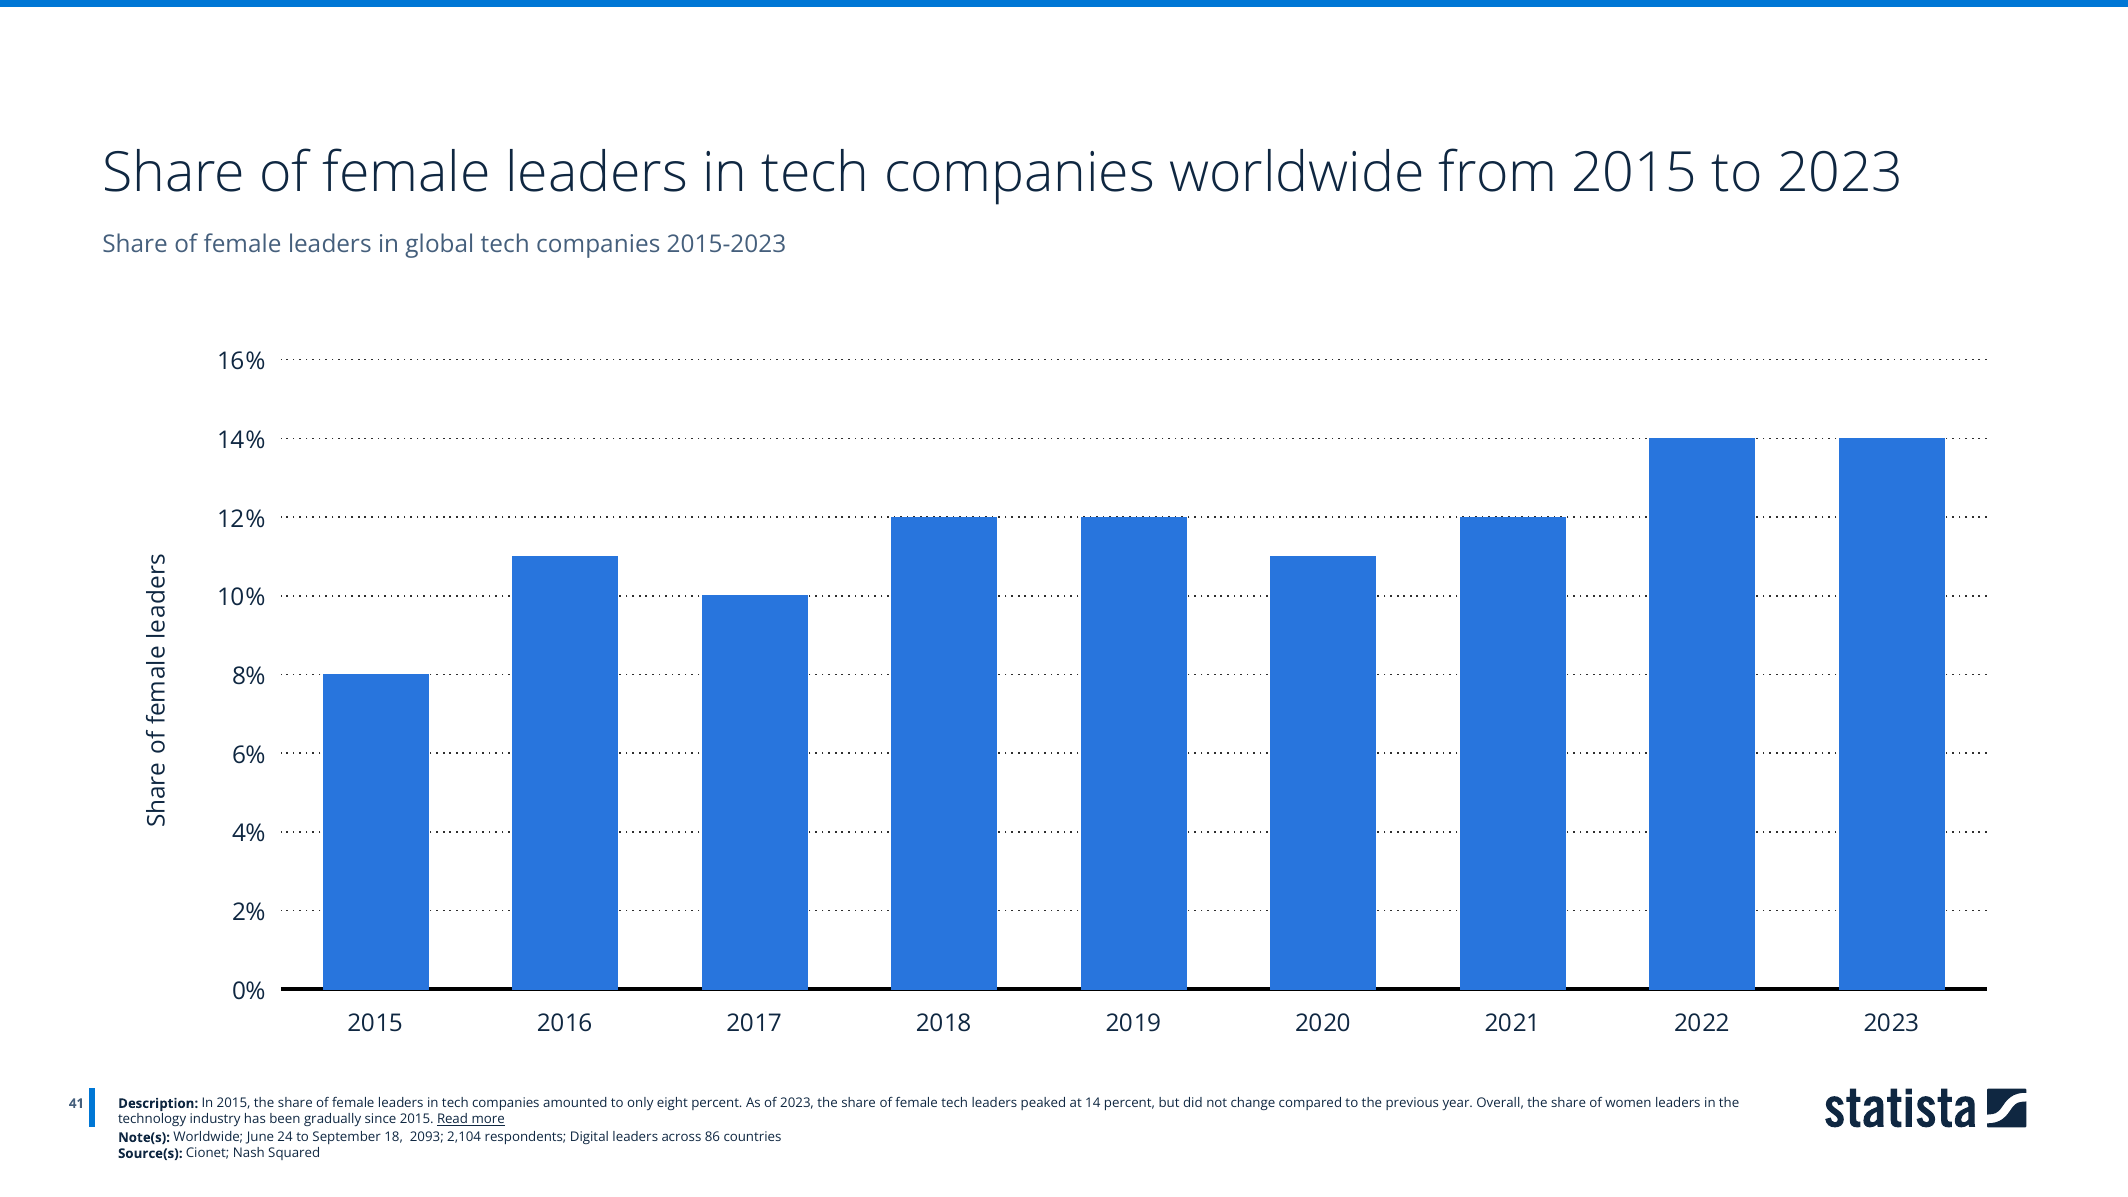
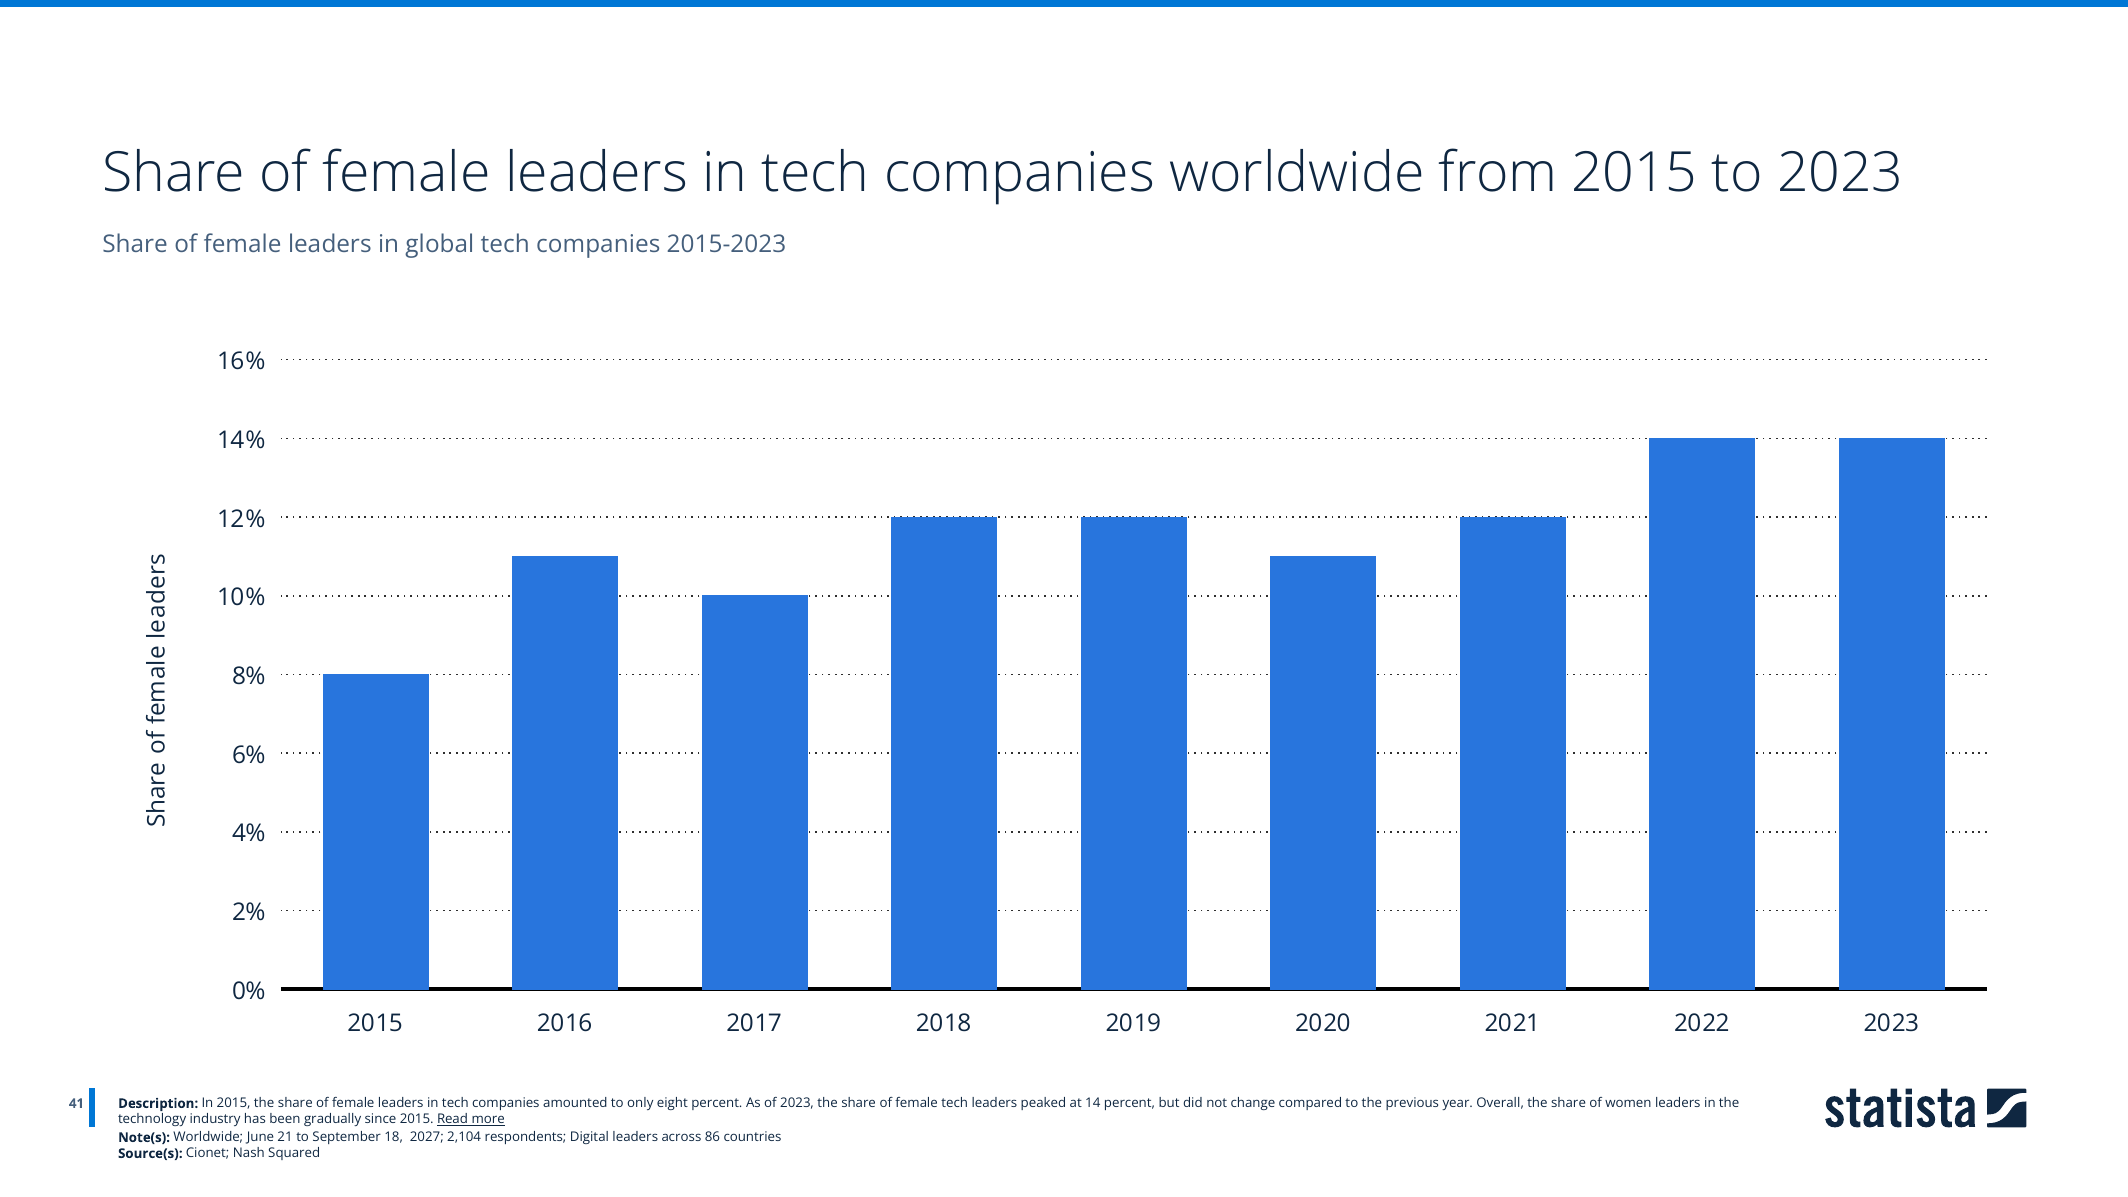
24: 24 -> 21
2093: 2093 -> 2027
